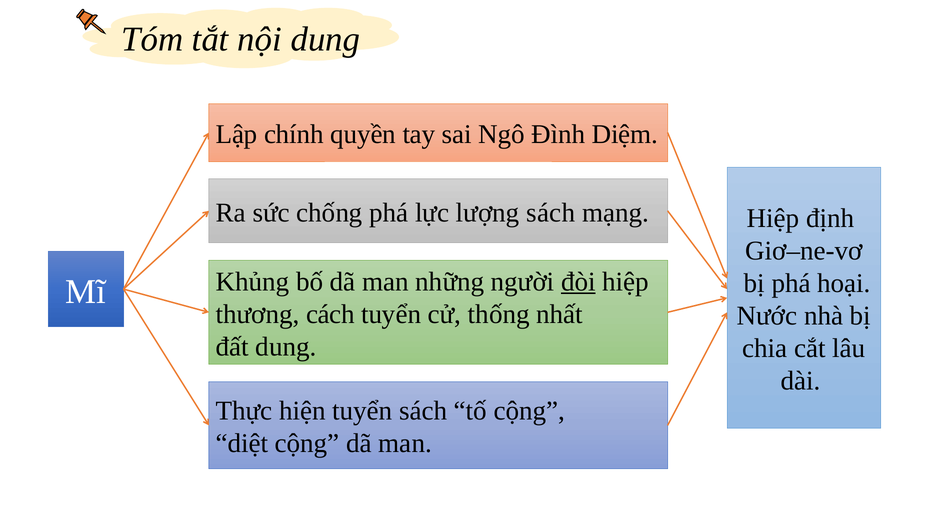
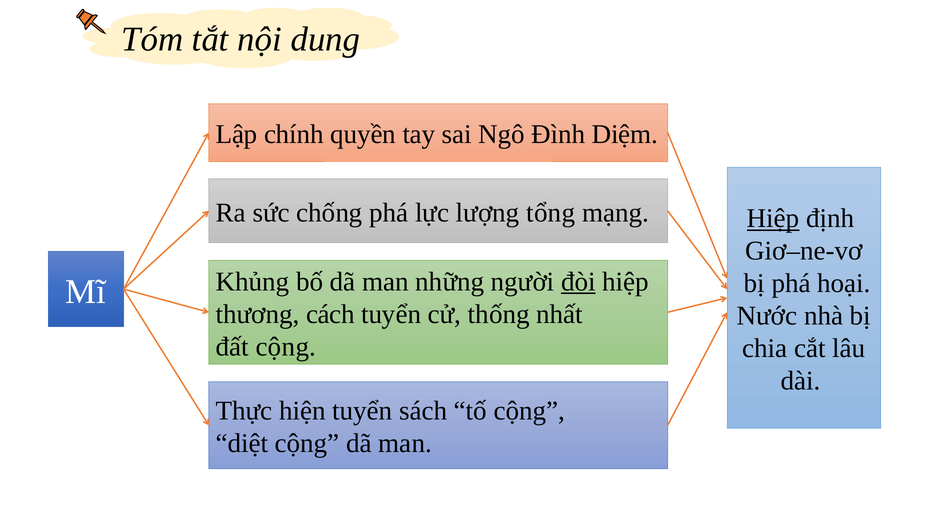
lượng sách: sách -> tổng
Hiệp at (773, 219) underline: none -> present
đất dung: dung -> cộng
